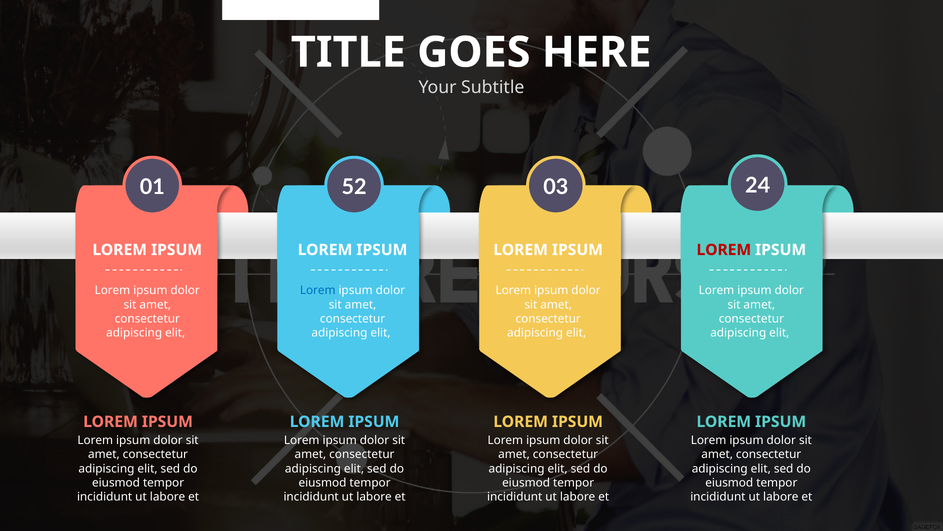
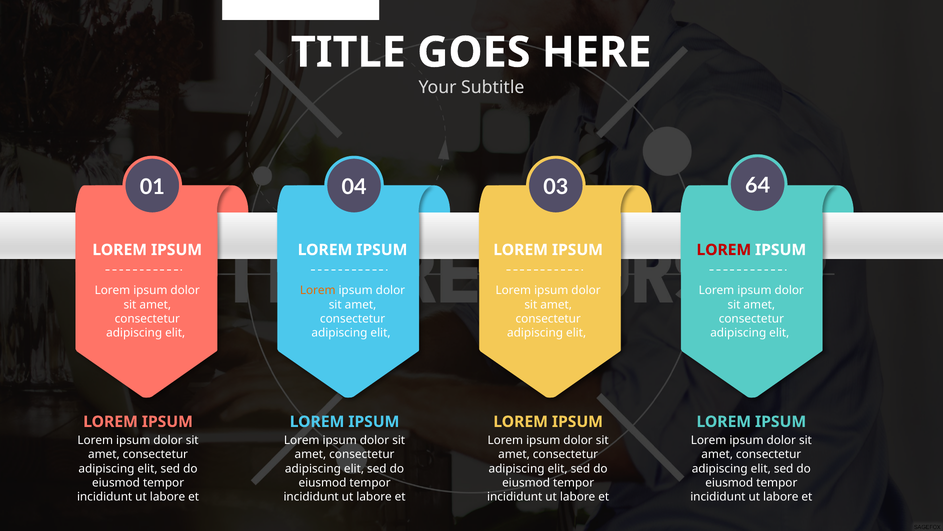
52: 52 -> 04
24: 24 -> 64
Lorem at (318, 290) colour: blue -> orange
